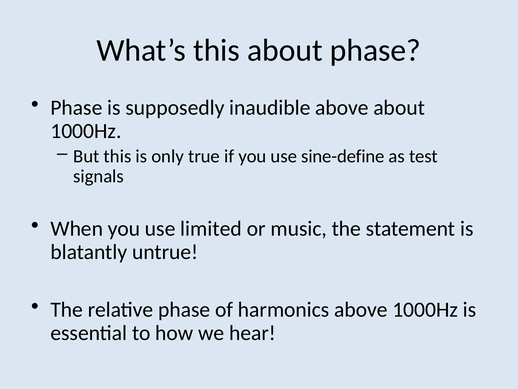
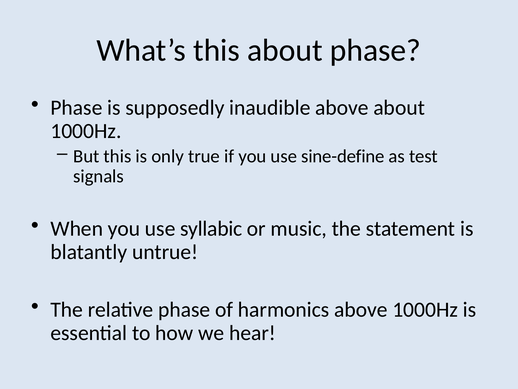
limited: limited -> syllabic
